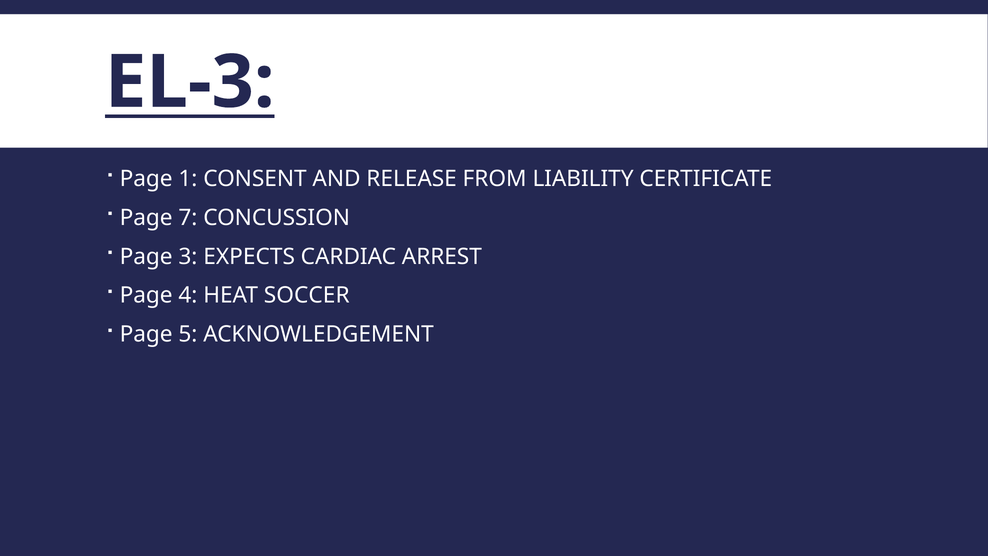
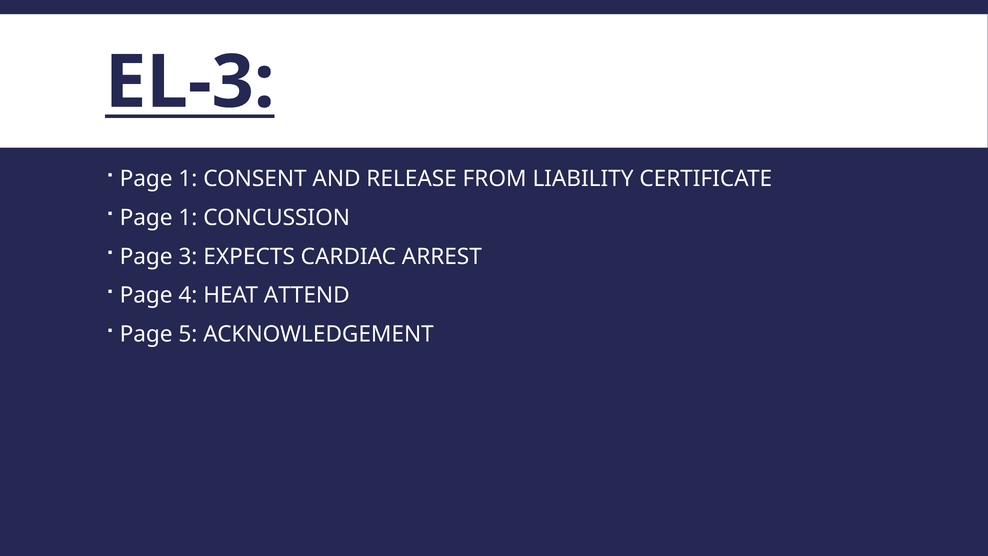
7 at (188, 218): 7 -> 1
SOCCER: SOCCER -> ATTEND
